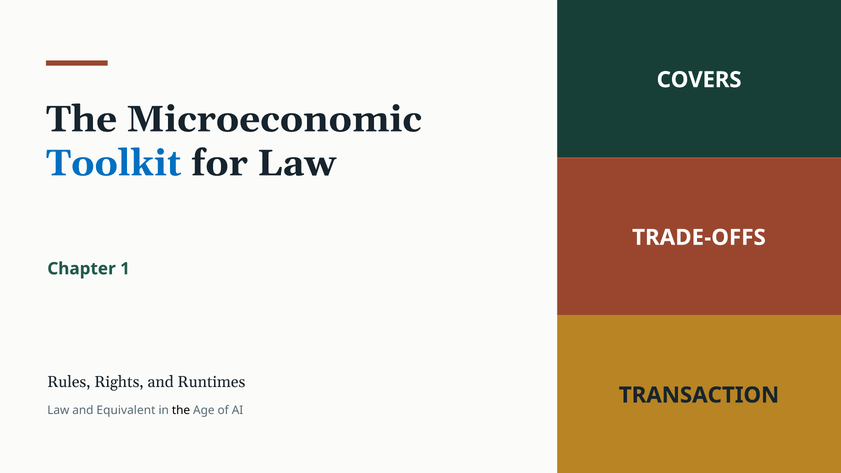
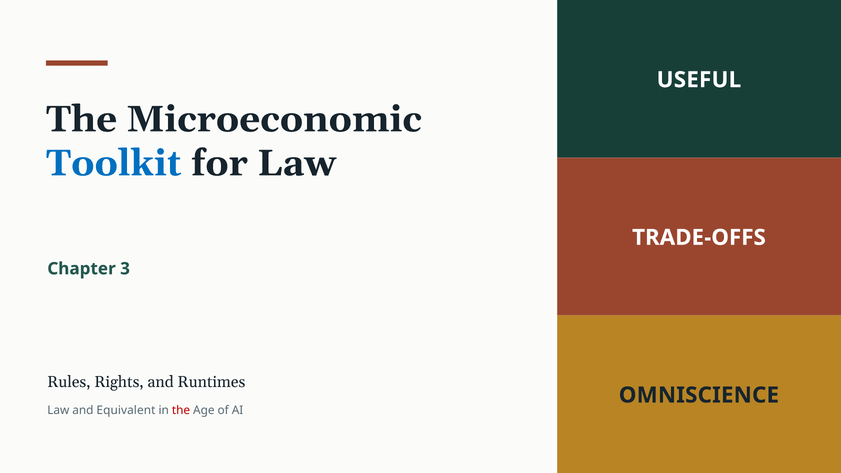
COVERS: COVERS -> USEFUL
1: 1 -> 3
TRANSACTION: TRANSACTION -> OMNISCIENCE
the at (181, 410) colour: black -> red
